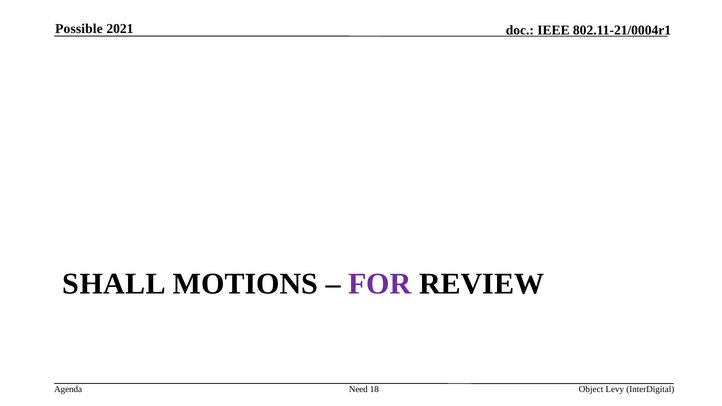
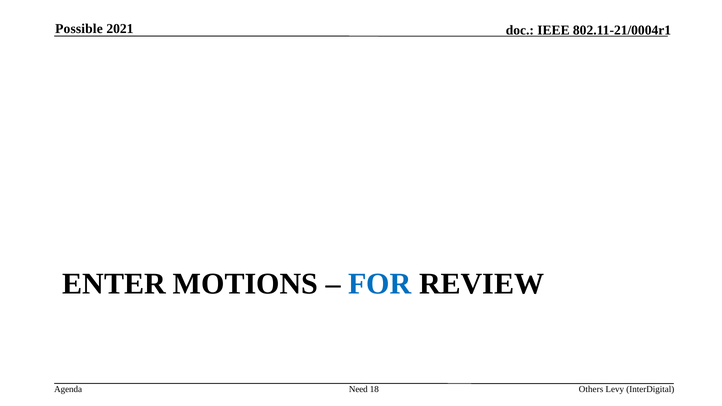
SHALL: SHALL -> ENTER
FOR colour: purple -> blue
Object: Object -> Others
